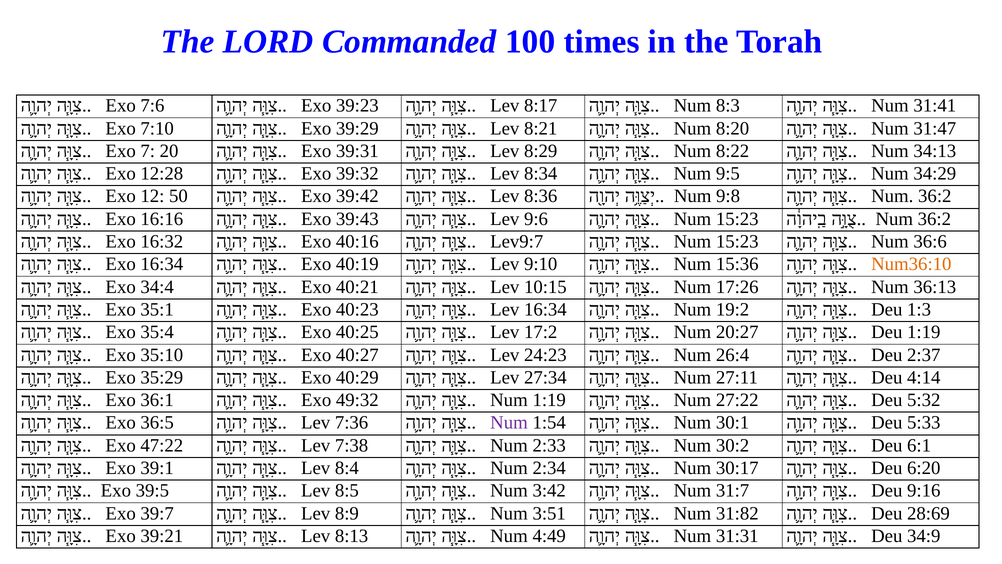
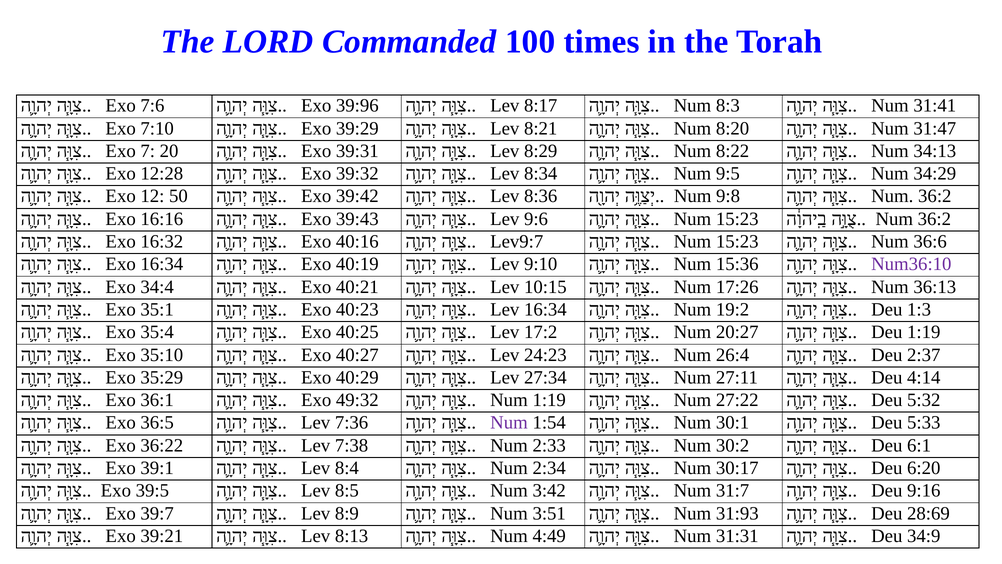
39:23: 39:23 -> 39:96
Num36:10 colour: orange -> purple
47:22: 47:22 -> 36:22
31:82: 31:82 -> 31:93
